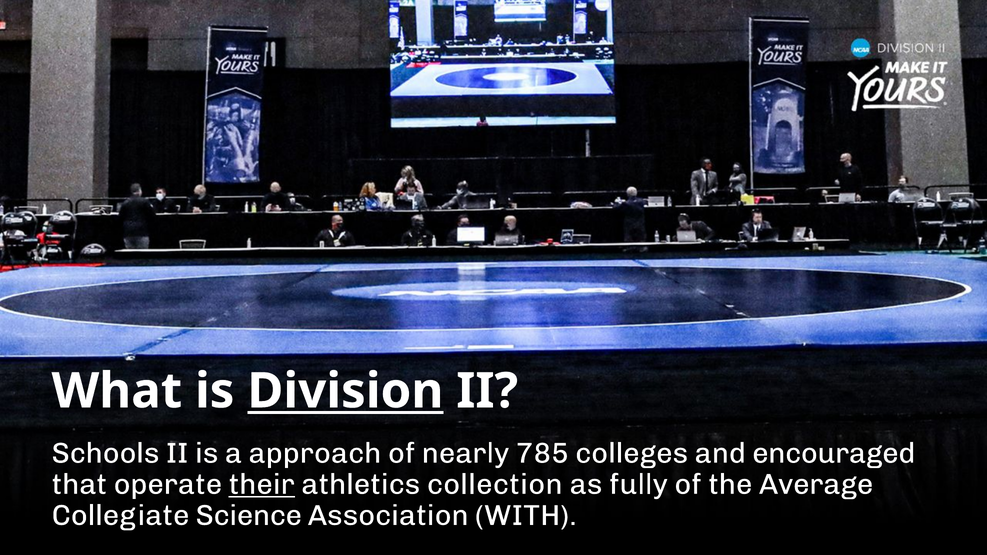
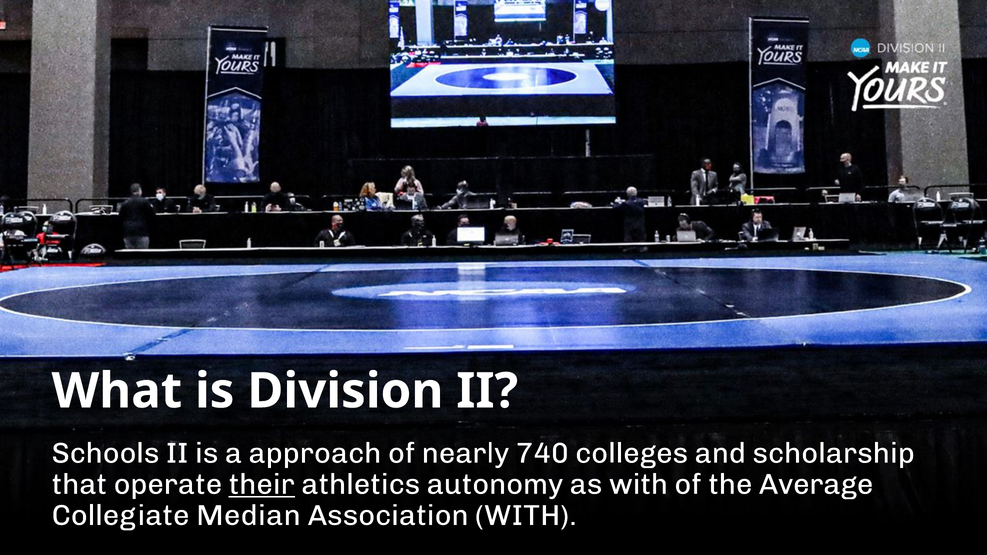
Division underline: present -> none
785: 785 -> 740
encouraged: encouraged -> scholarship
collection: collection -> autonomy
as fully: fully -> with
Science: Science -> Median
